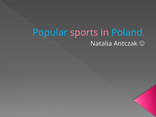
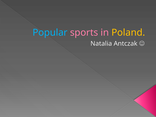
Poland colour: light blue -> yellow
